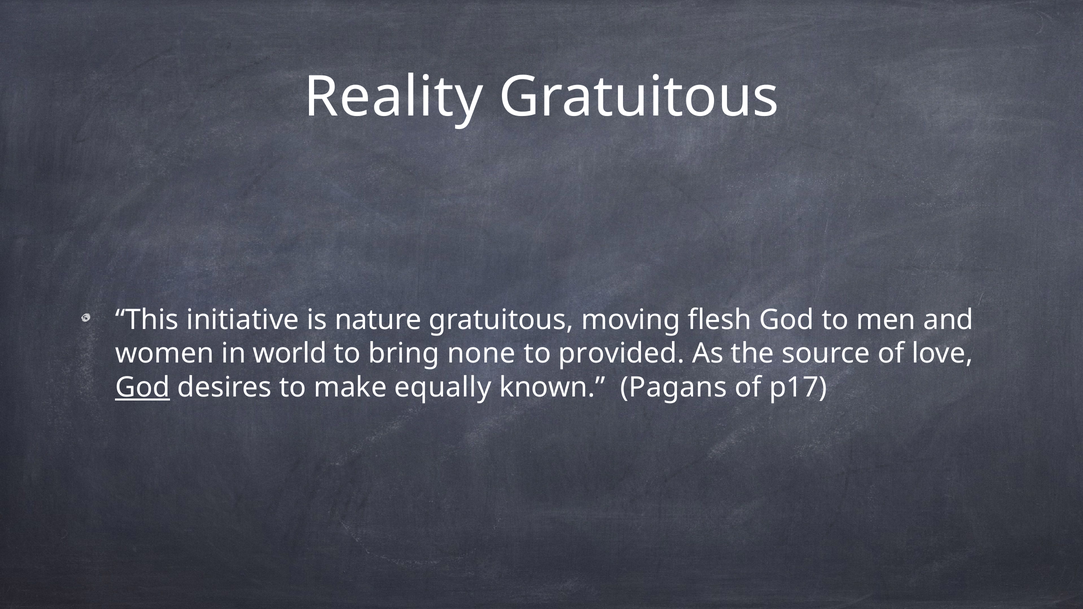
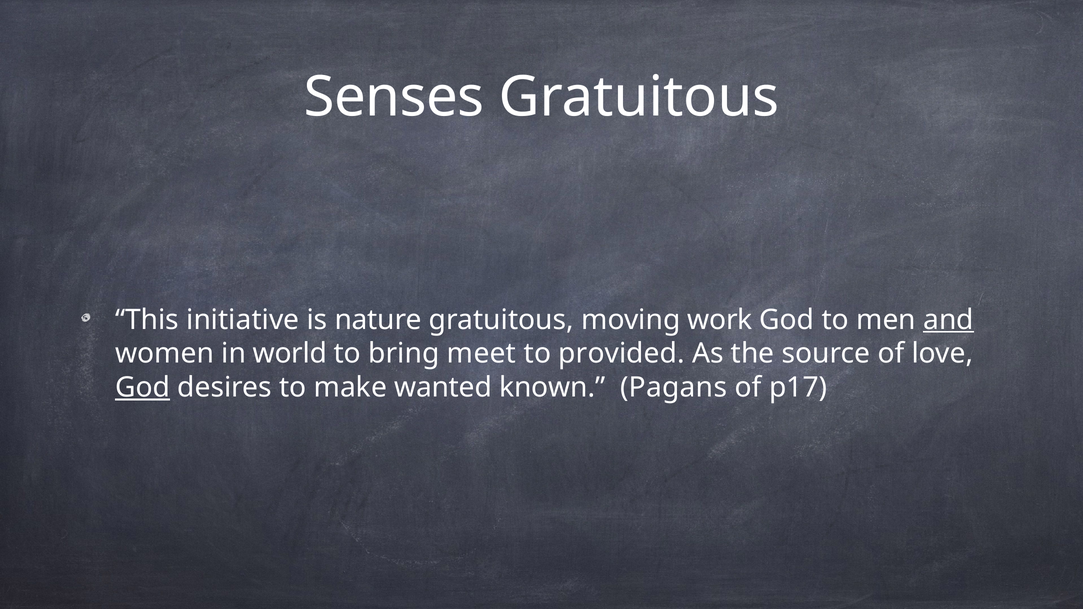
Reality: Reality -> Senses
flesh: flesh -> work
and underline: none -> present
none: none -> meet
equally: equally -> wanted
